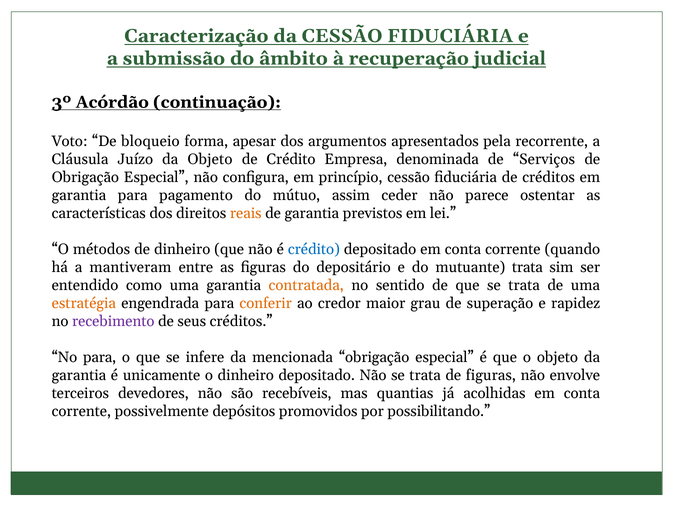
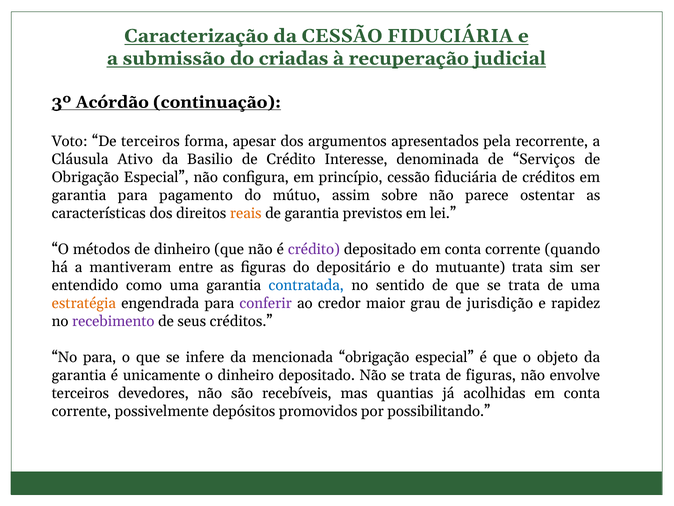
âmbito: âmbito -> criadas
De bloqueio: bloqueio -> terceiros
Juízo: Juízo -> Ativo
da Objeto: Objeto -> Basilio
Empresa: Empresa -> Interesse
ceder: ceder -> sobre
crédito at (314, 249) colour: blue -> purple
contratada colour: orange -> blue
conferir colour: orange -> purple
superação: superação -> jurisdição
